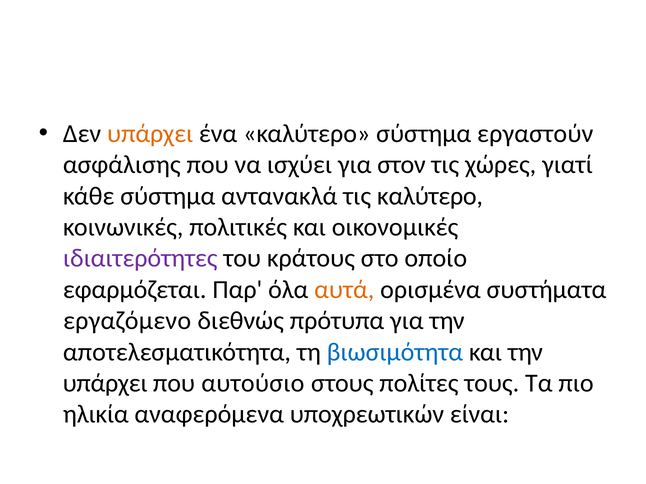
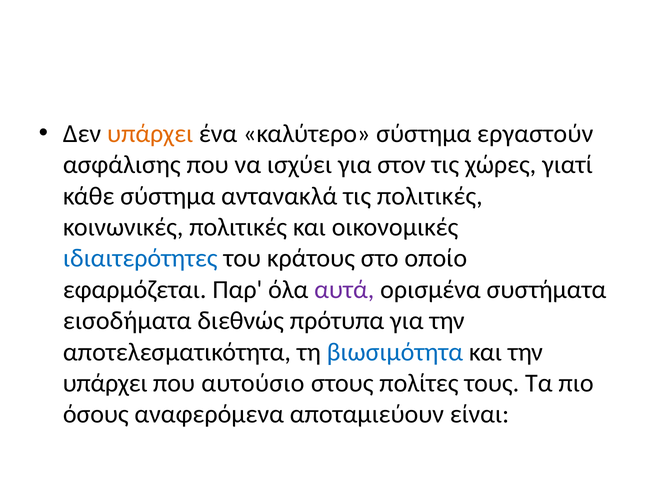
τις καλύτερο: καλύτερο -> πολιτικές
ιδιαιτερότητες colour: purple -> blue
αυτά colour: orange -> purple
εργαζόμενο: εργαζόμενο -> εισοδήματα
ηλικία: ηλικία -> όσους
υποχρεωτικών: υποχρεωτικών -> αποταμιεύουν
